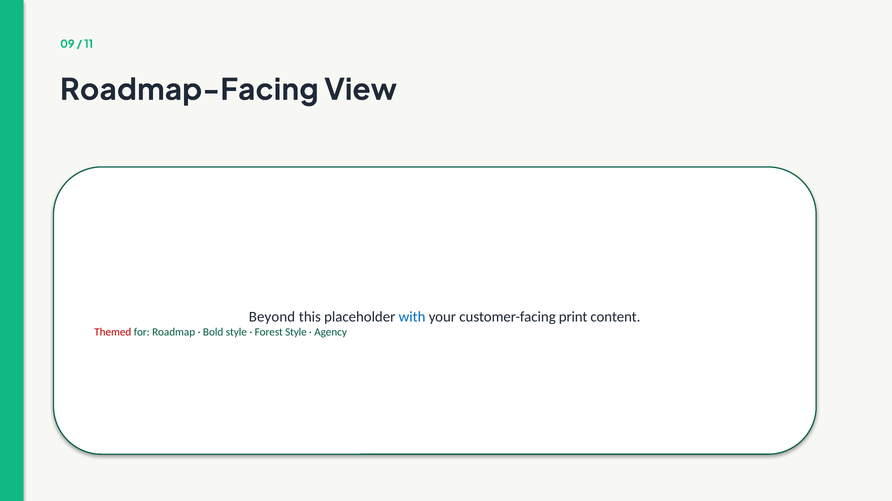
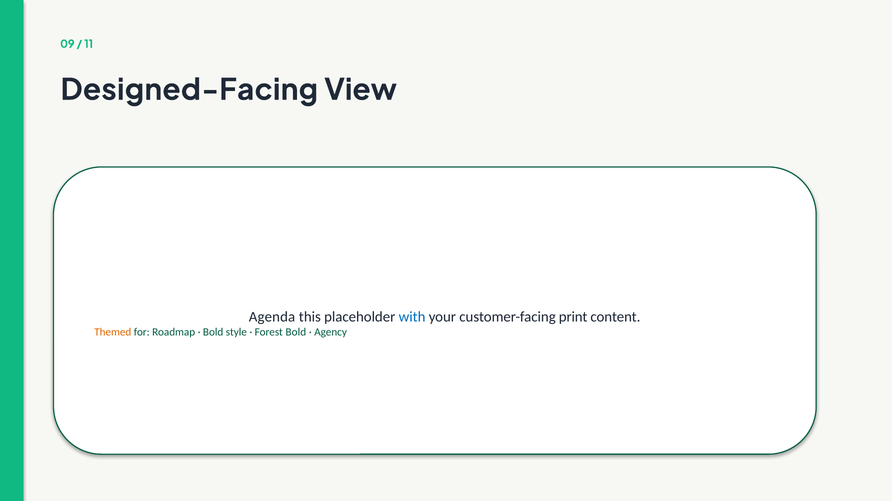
Roadmap-Facing: Roadmap-Facing -> Designed-Facing
Beyond: Beyond -> Agenda
Themed colour: red -> orange
Forest Style: Style -> Bold
